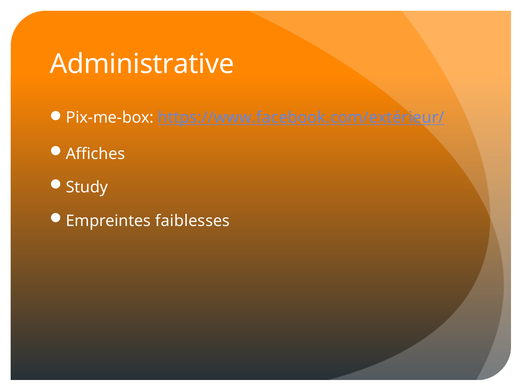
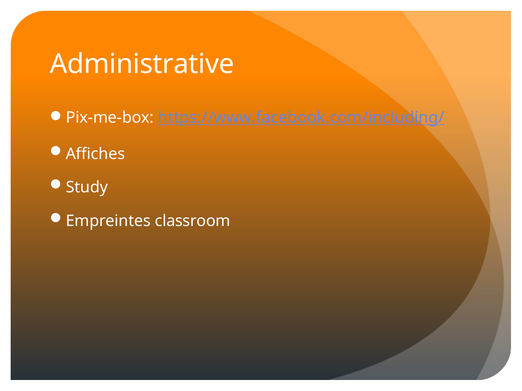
https://www.facebook.com/extérieur/: https://www.facebook.com/extérieur/ -> https://www.facebook.com/including/
faiblesses: faiblesses -> classroom
